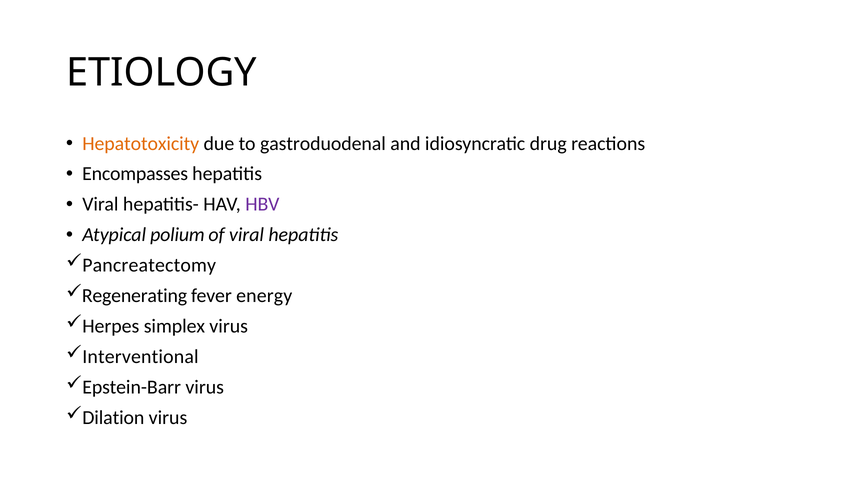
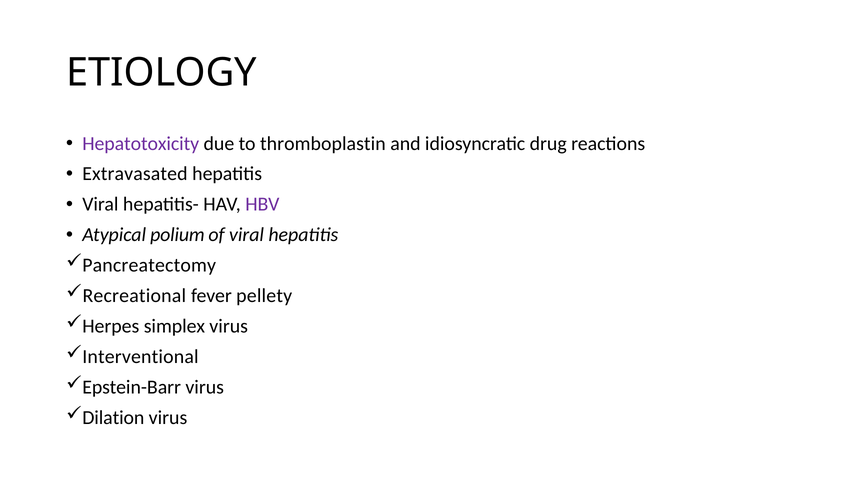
Hepatotoxicity colour: orange -> purple
gastroduodenal: gastroduodenal -> thromboplastin
Encompasses: Encompasses -> Extravasated
Regenerating: Regenerating -> Recreational
energy: energy -> pellety
